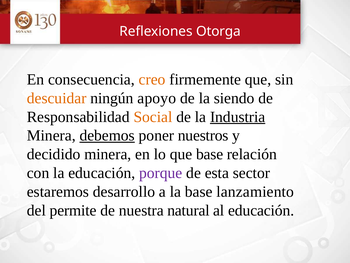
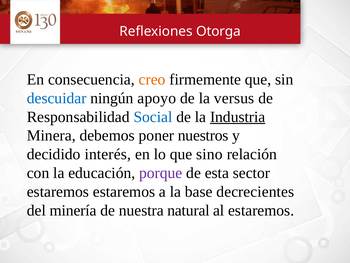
descuidar colour: orange -> blue
siendo: siendo -> versus
Social colour: orange -> blue
debemos underline: present -> none
decidido minera: minera -> interés
que base: base -> sino
estaremos desarrollo: desarrollo -> estaremos
lanzamiento: lanzamiento -> decrecientes
permite: permite -> minería
al educación: educación -> estaremos
